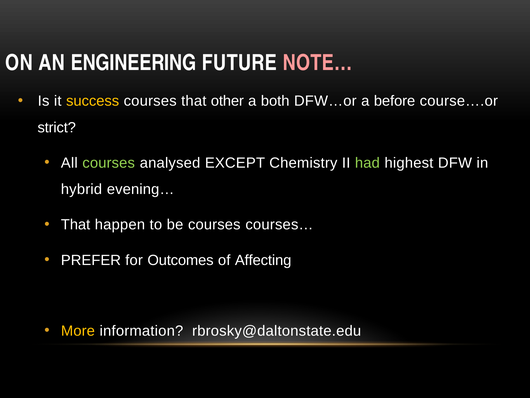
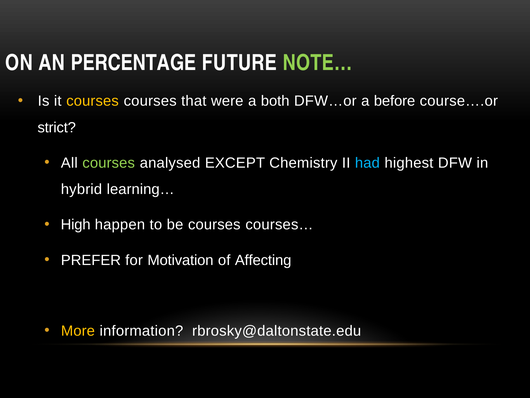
ENGINEERING: ENGINEERING -> PERCENTAGE
NOTE… colour: pink -> light green
it success: success -> courses
other: other -> were
had colour: light green -> light blue
evening…: evening… -> learning…
That at (76, 224): That -> High
Outcomes: Outcomes -> Motivation
